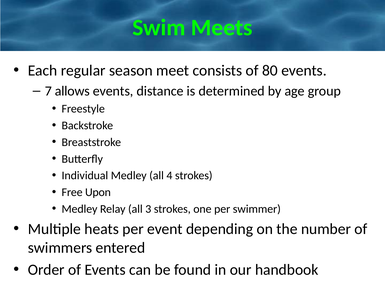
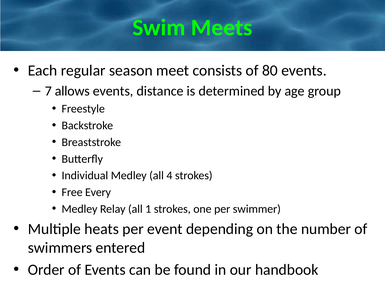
Upon: Upon -> Every
3: 3 -> 1
